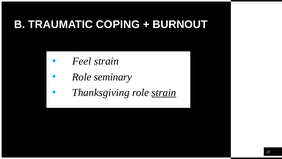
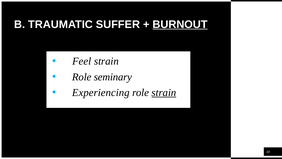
COPING: COPING -> SUFFER
BURNOUT underline: none -> present
Thanksgiving: Thanksgiving -> Experiencing
